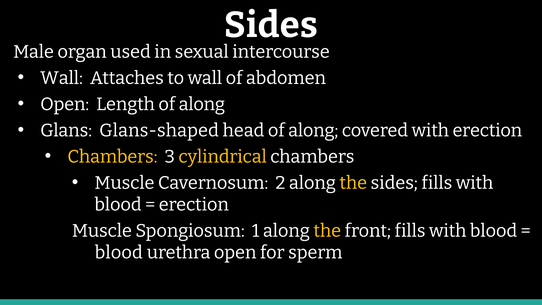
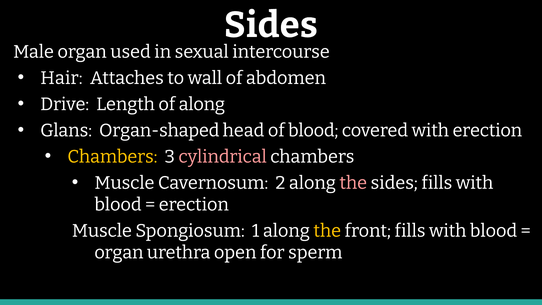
Wall at (62, 78): Wall -> Hair
Open at (65, 104): Open -> Drive
Glans-shaped: Glans-shaped -> Organ-shaped
head of along: along -> blood
cylindrical colour: yellow -> pink
the at (353, 183) colour: yellow -> pink
blood at (119, 252): blood -> organ
